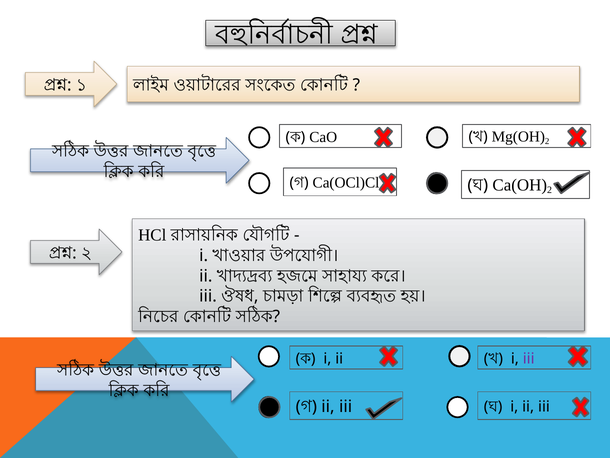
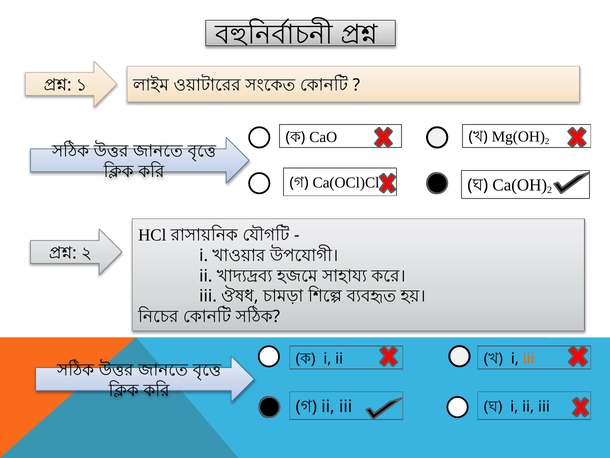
iii at (529, 358) colour: purple -> orange
